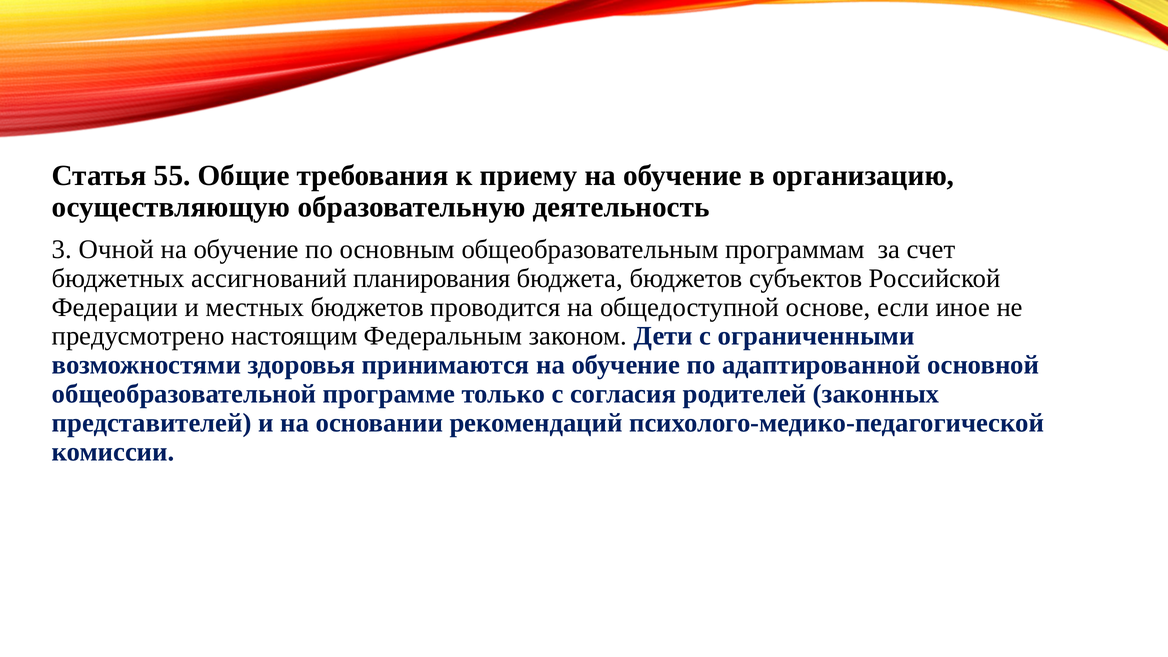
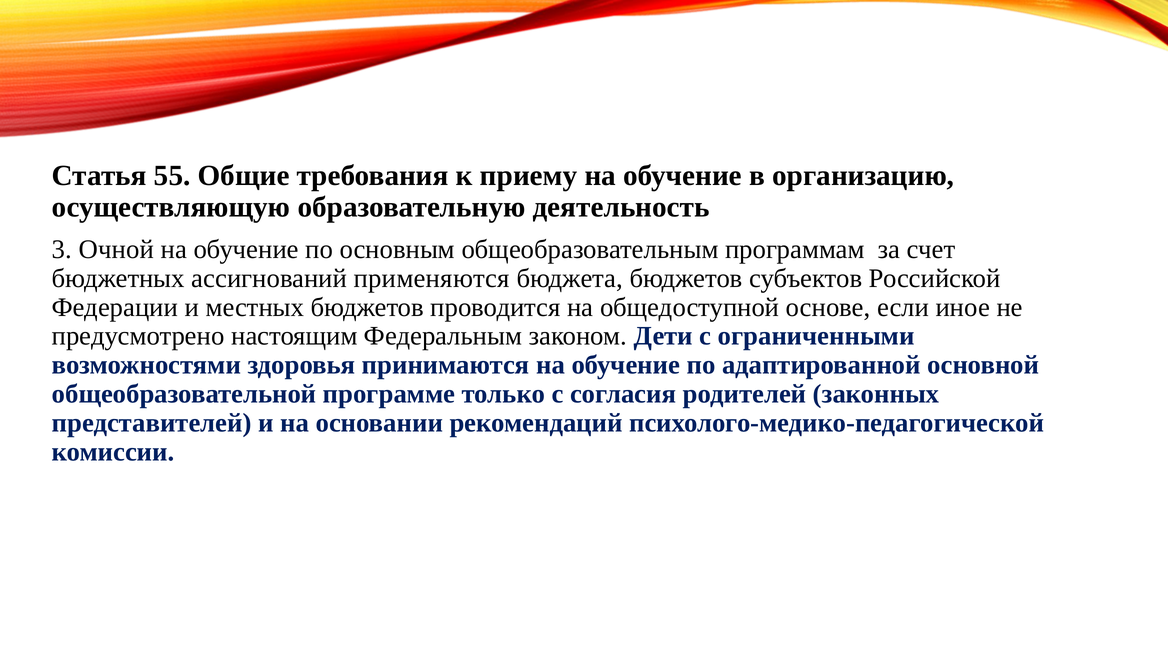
планирования: планирования -> применяются
